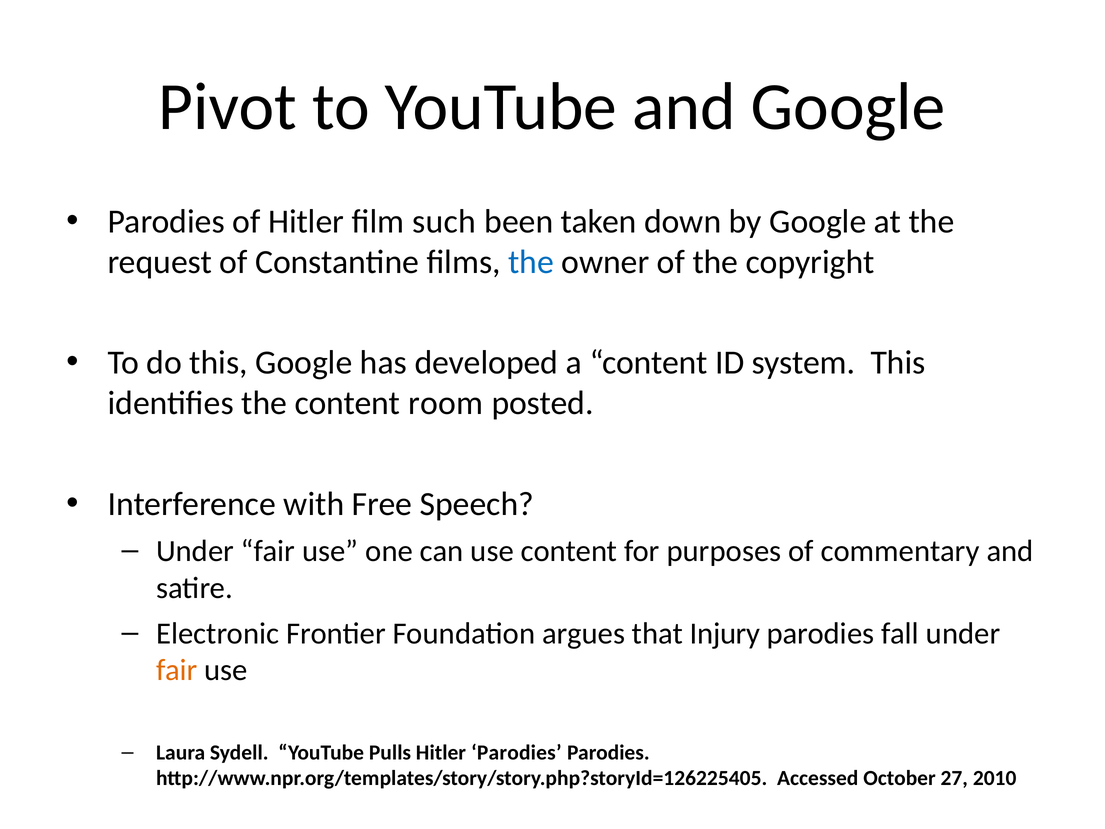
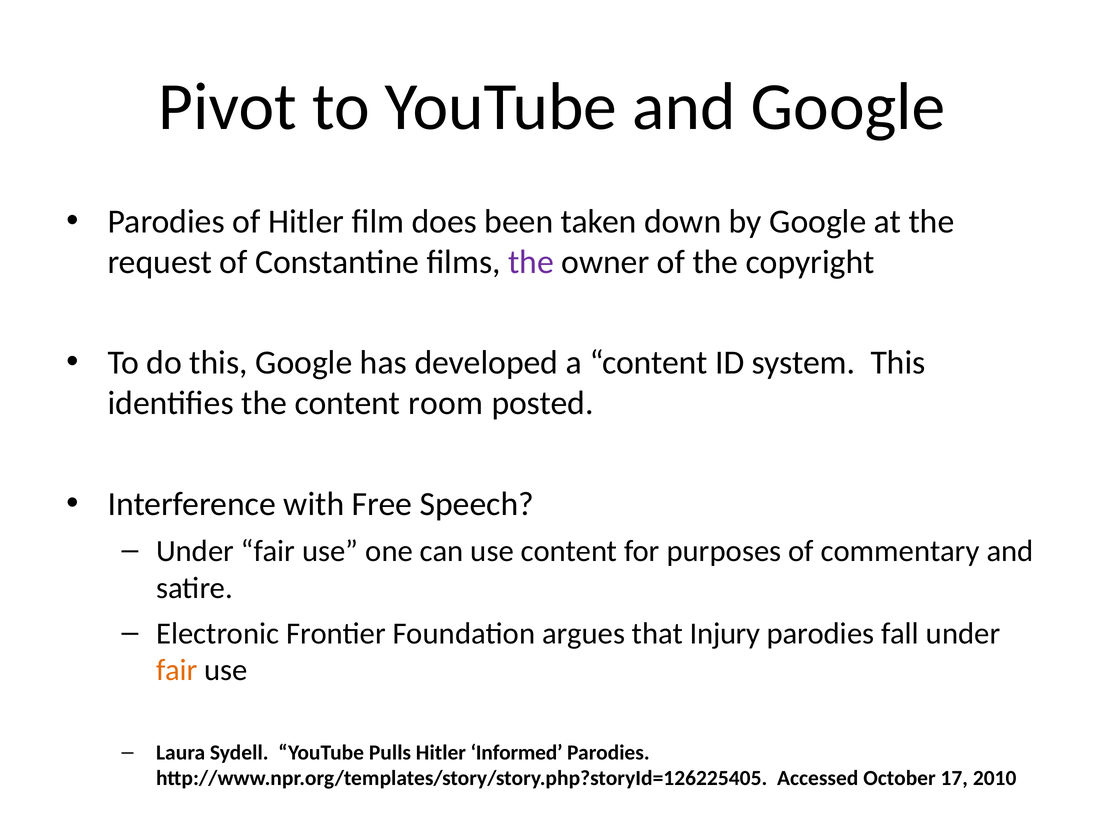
such: such -> does
the at (531, 262) colour: blue -> purple
Hitler Parodies: Parodies -> Informed
27: 27 -> 17
